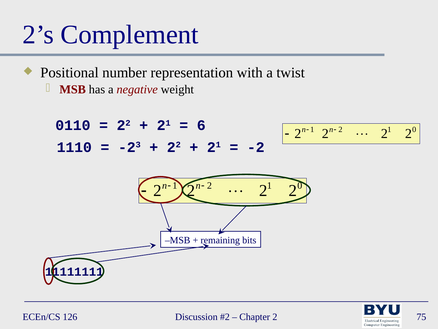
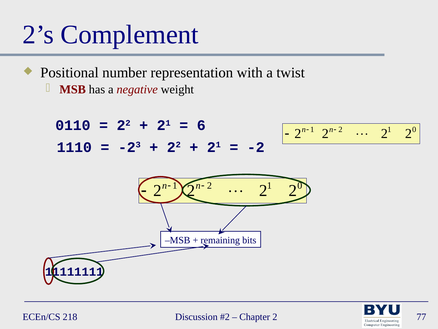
126: 126 -> 218
75: 75 -> 77
